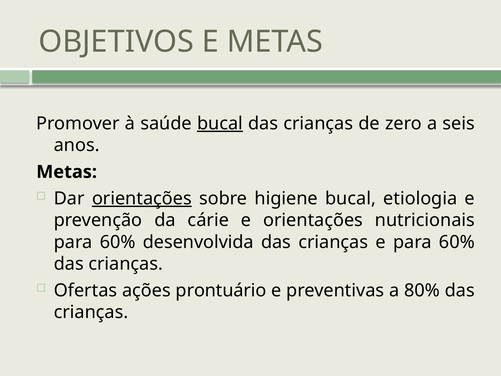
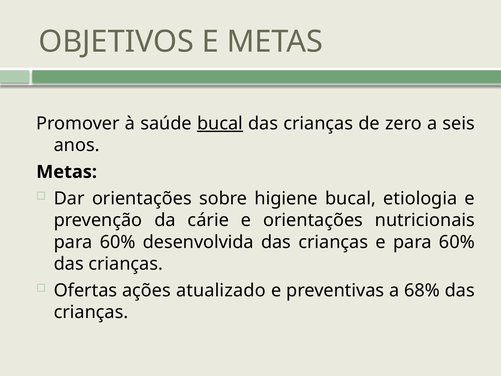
orientações at (142, 198) underline: present -> none
prontuário: prontuário -> atualizado
80%: 80% -> 68%
